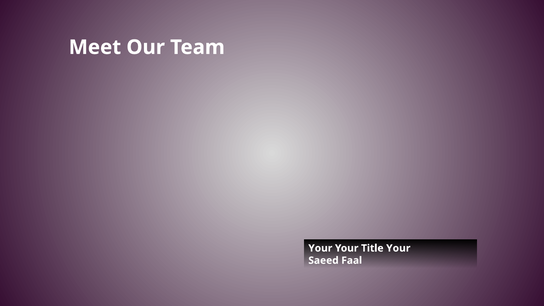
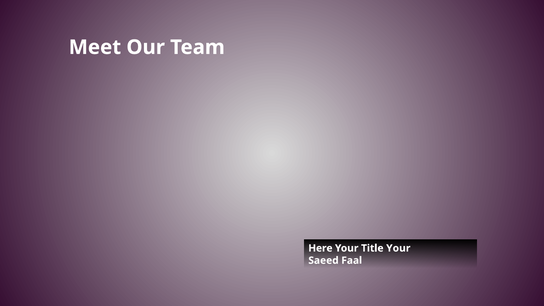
Your at (320, 248): Your -> Here
